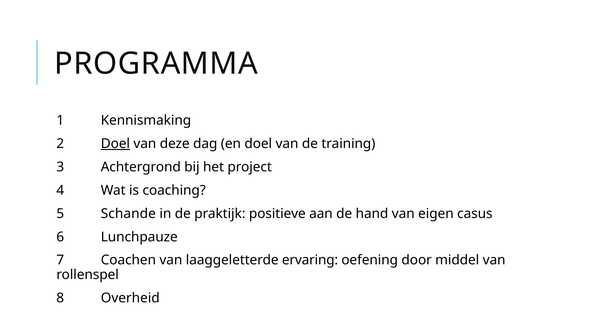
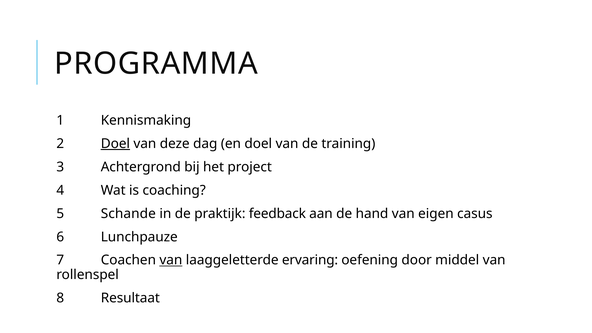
positieve: positieve -> feedback
van at (171, 260) underline: none -> present
Overheid: Overheid -> Resultaat
